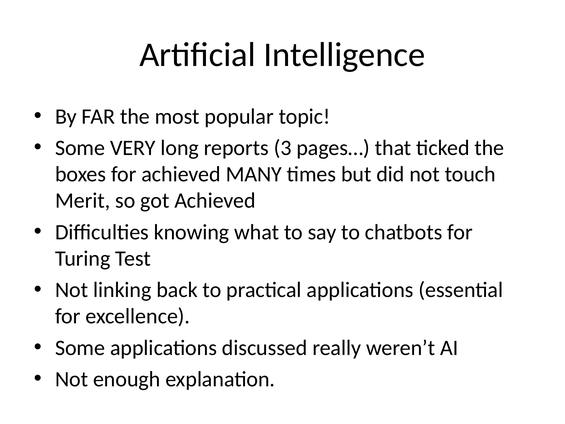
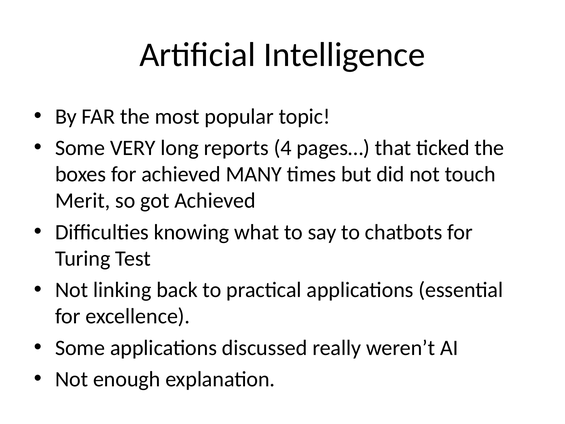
3: 3 -> 4
